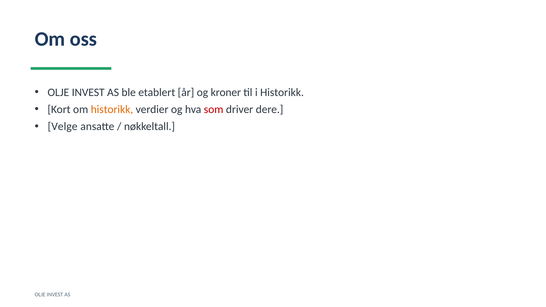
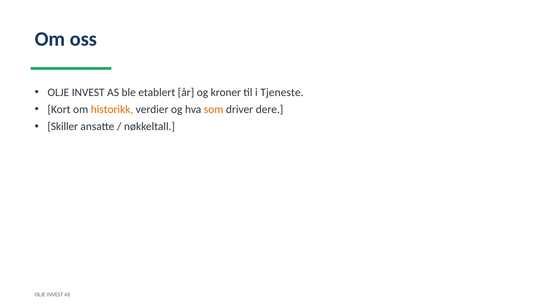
i Historikk: Historikk -> Tjeneste
som colour: red -> orange
Velge: Velge -> Skiller
